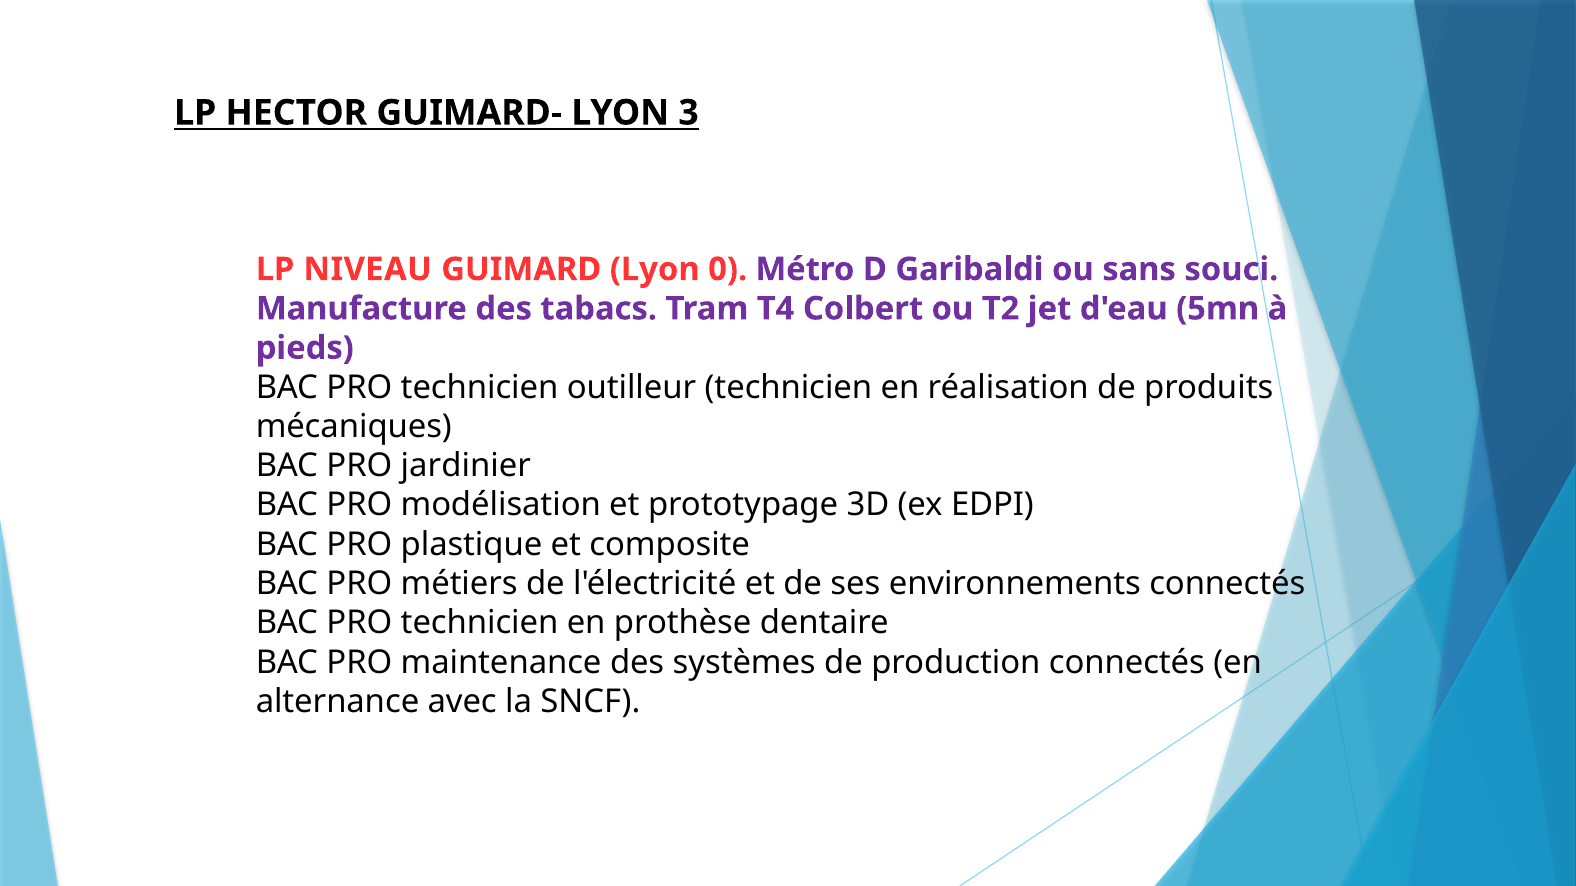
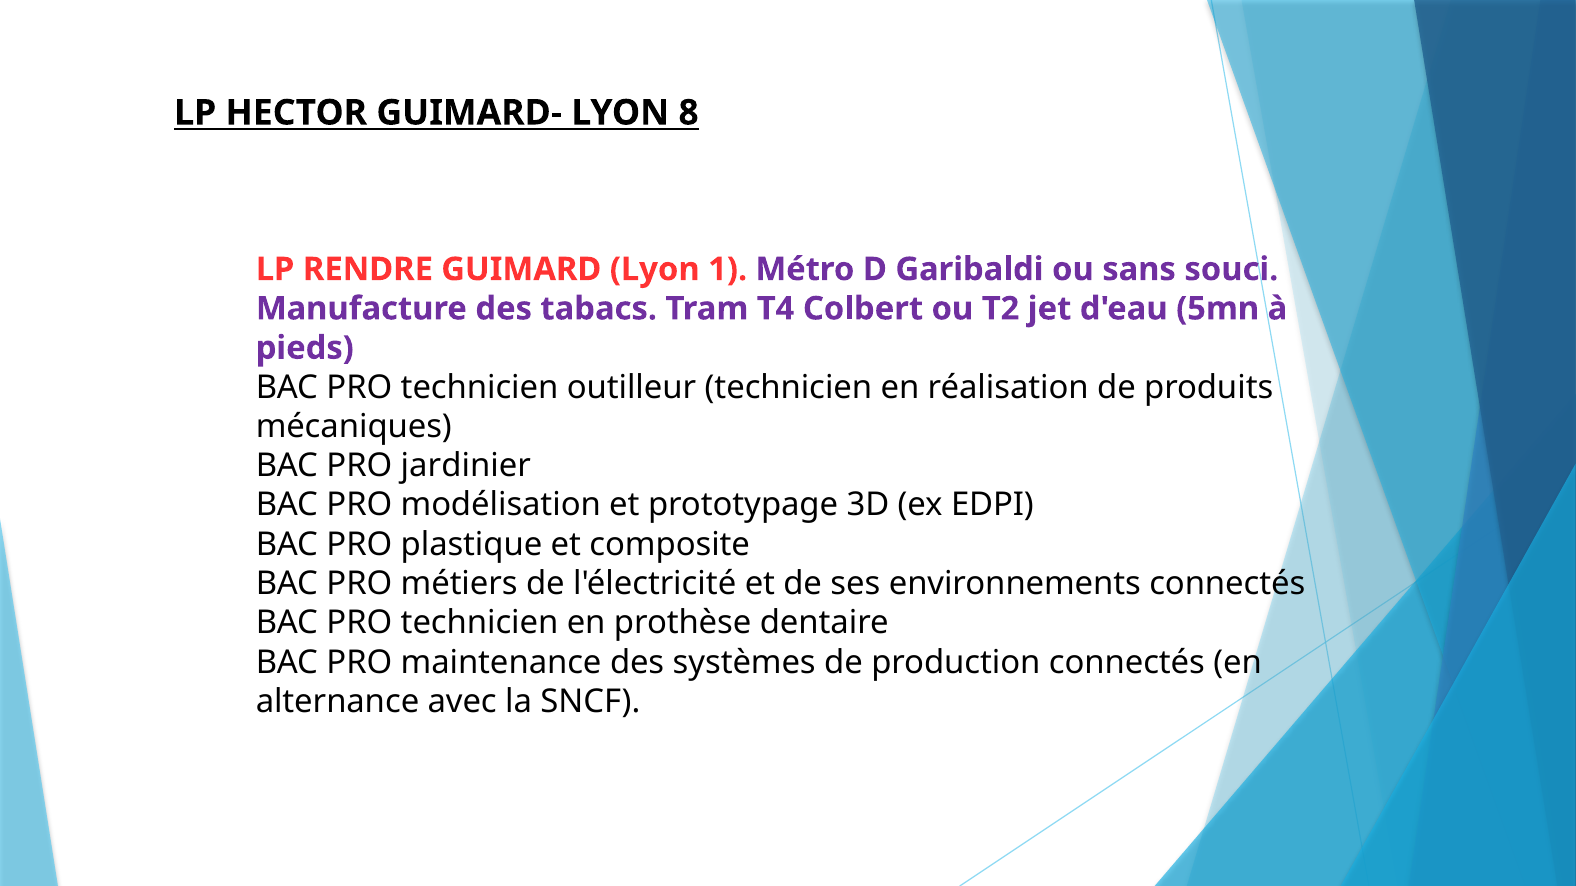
3: 3 -> 8
NIVEAU: NIVEAU -> RENDRE
0: 0 -> 1
